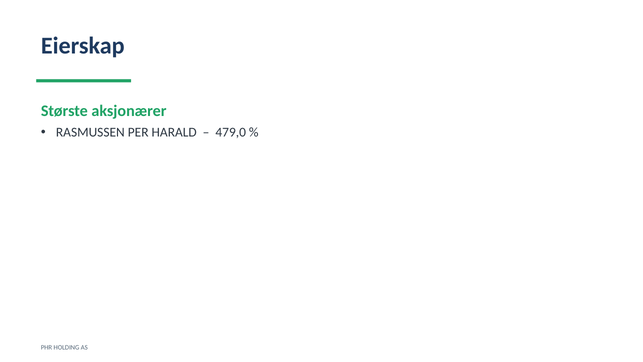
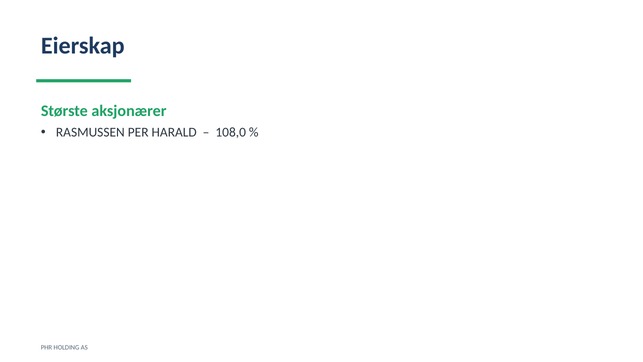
479,0: 479,0 -> 108,0
